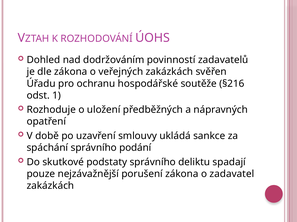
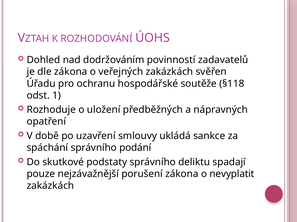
§216: §216 -> §118
zadavatel: zadavatel -> nevyplatit
